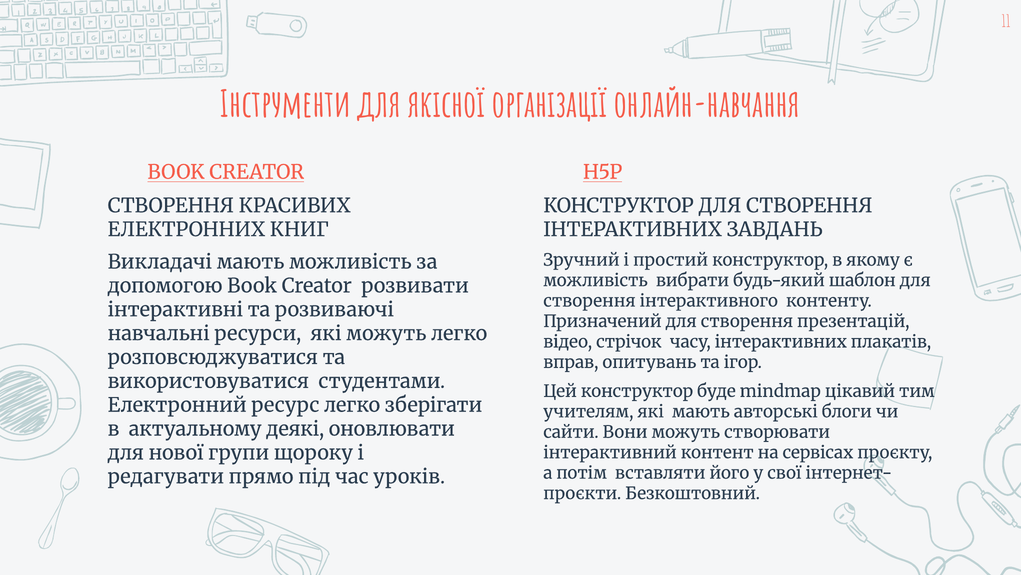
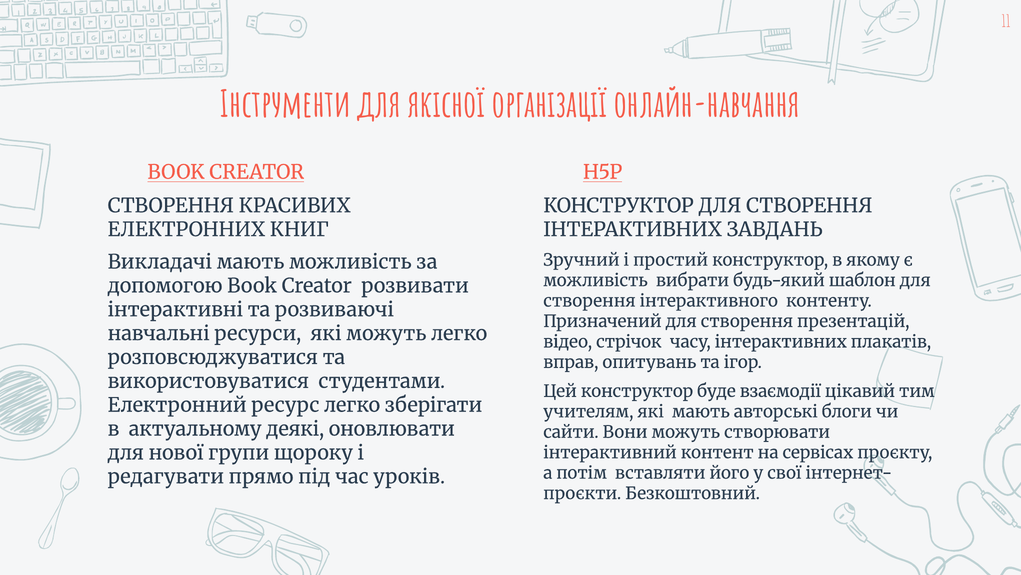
mіndmap: mіndmap -> взаємодії
